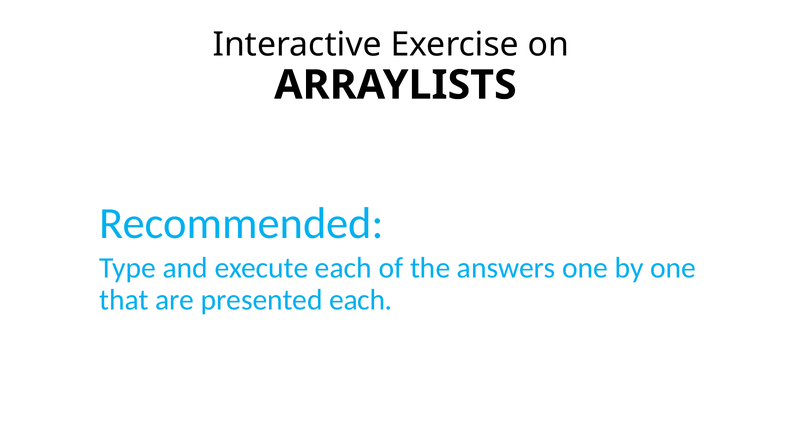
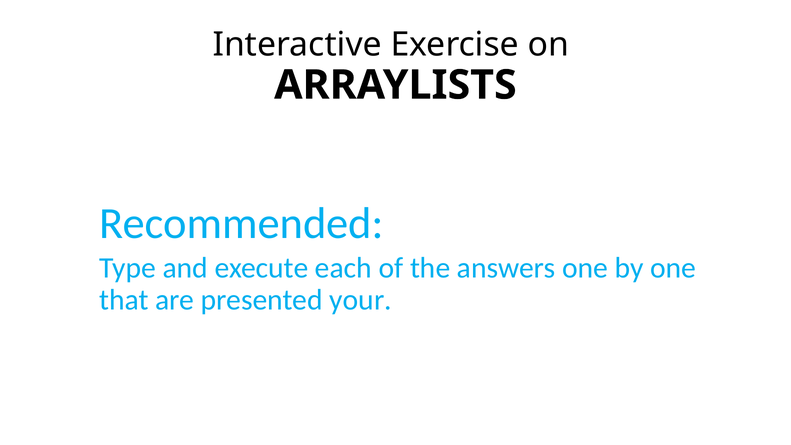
presented each: each -> your
